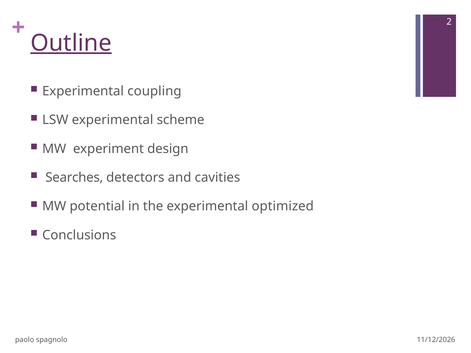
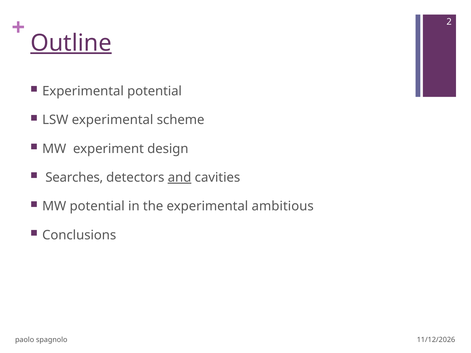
Experimental coupling: coupling -> potential
and underline: none -> present
optimized: optimized -> ambitious
